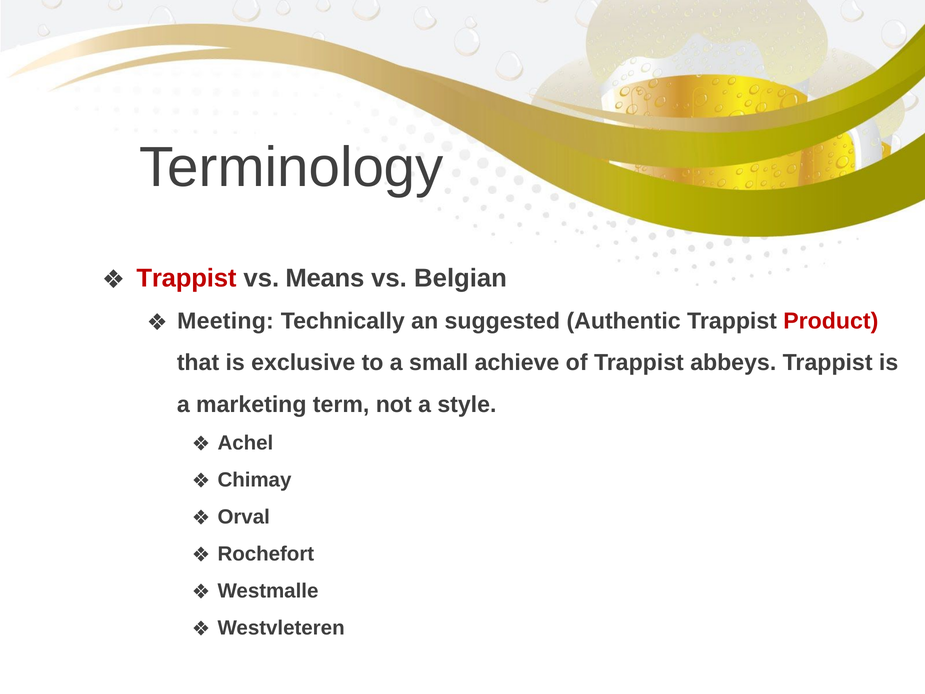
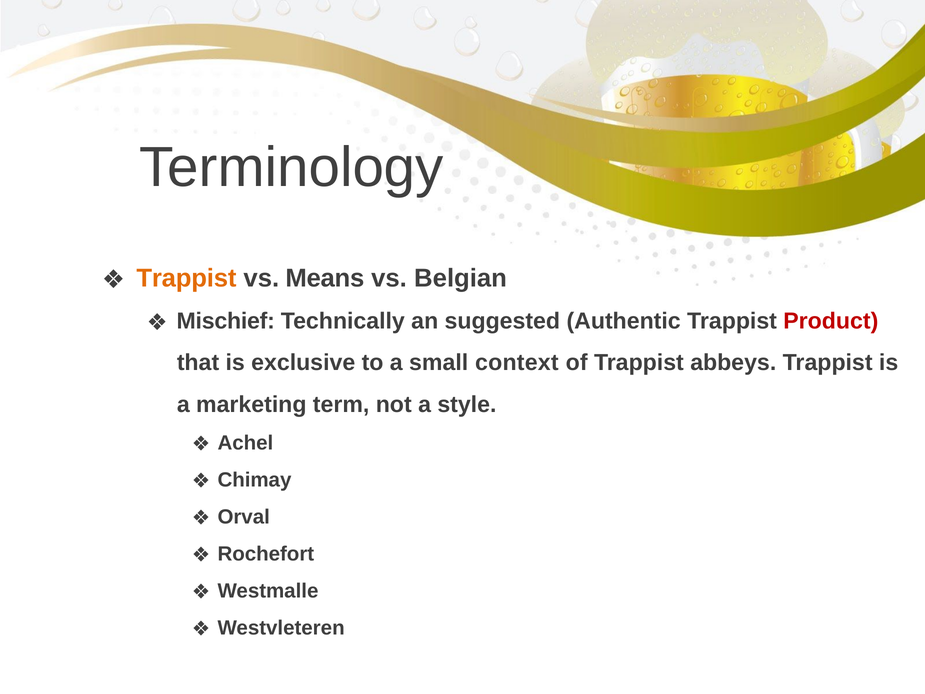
Trappist at (186, 278) colour: red -> orange
Meeting: Meeting -> Mischief
achieve: achieve -> context
